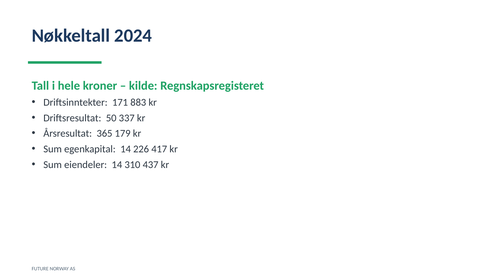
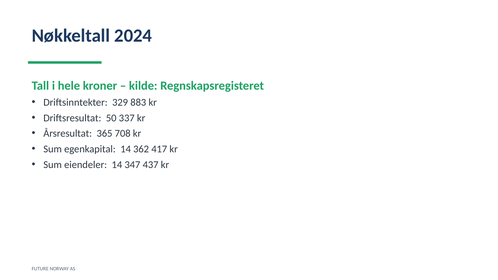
171: 171 -> 329
179: 179 -> 708
226: 226 -> 362
310: 310 -> 347
